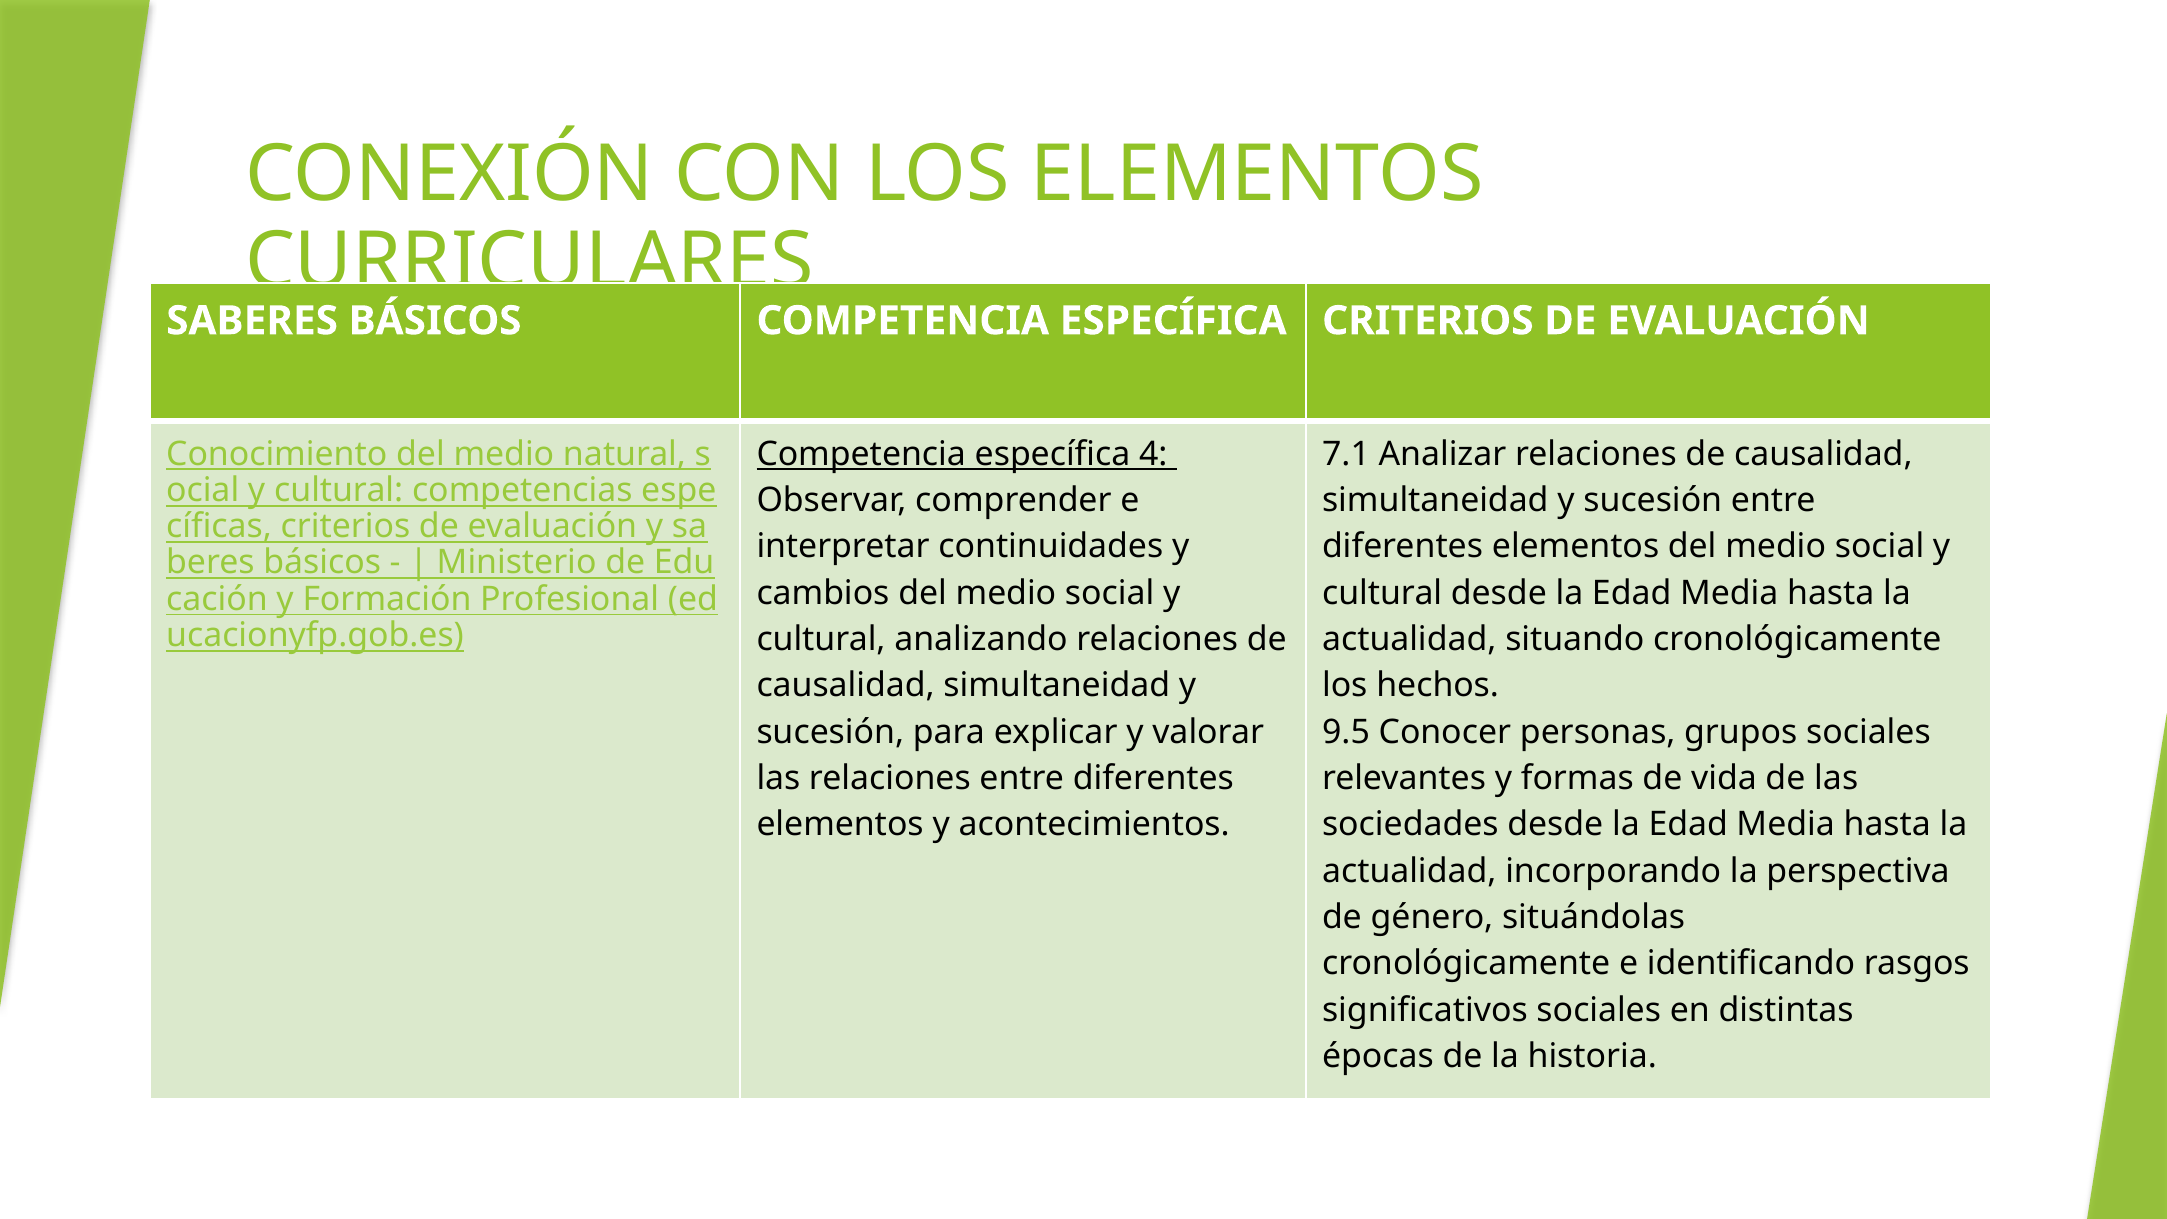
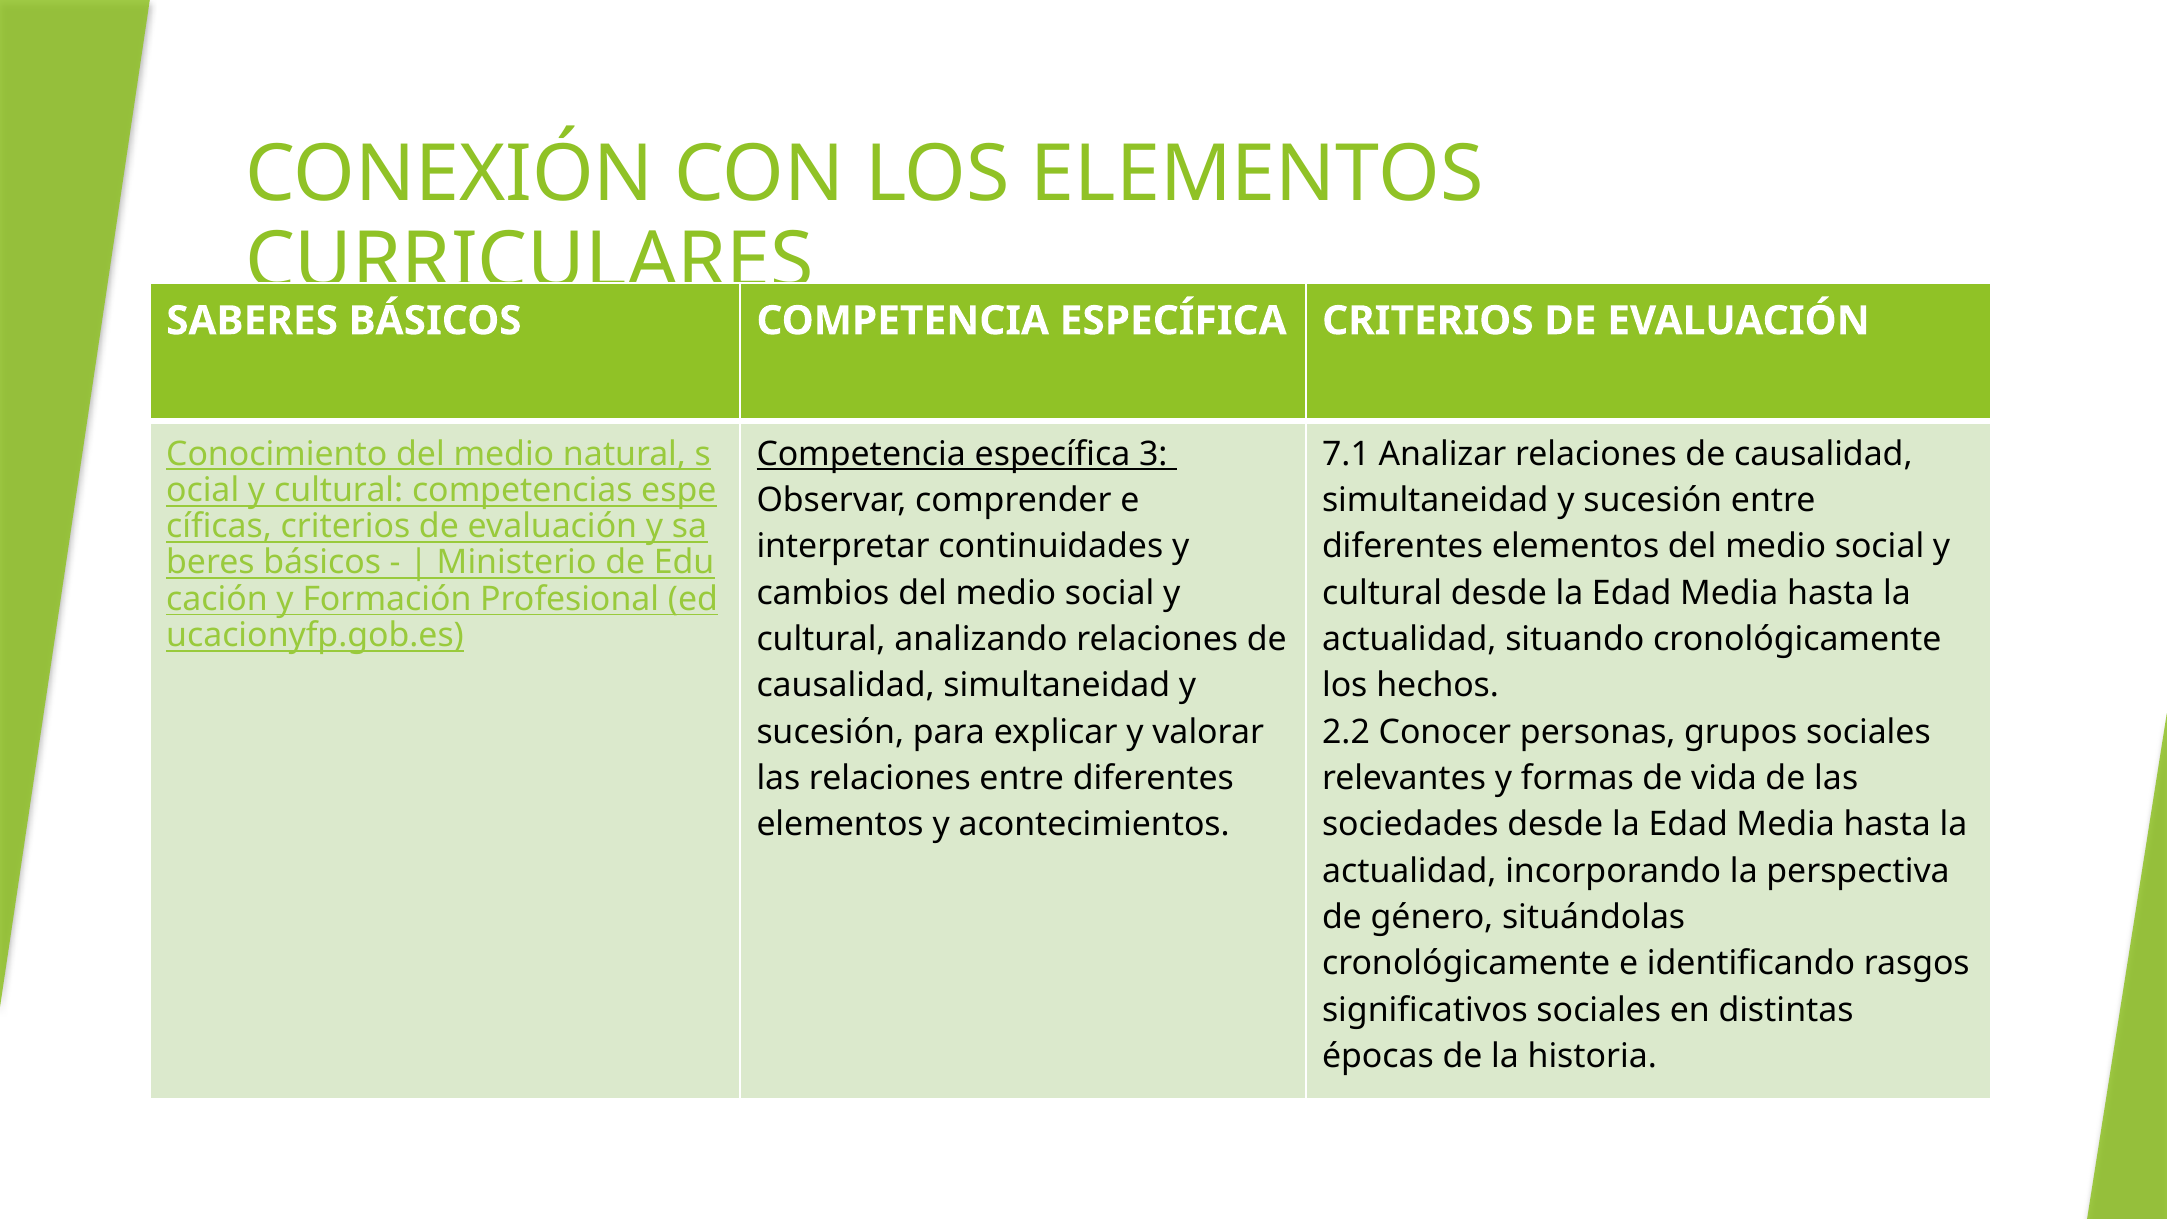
4: 4 -> 3
9.5: 9.5 -> 2.2
